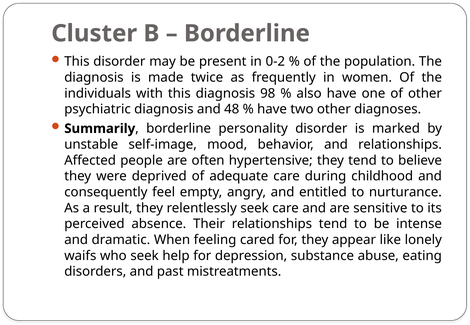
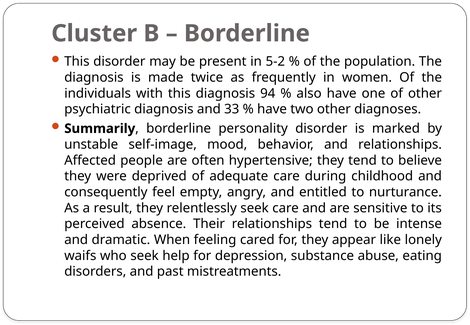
0-2: 0-2 -> 5-2
98: 98 -> 94
48: 48 -> 33
